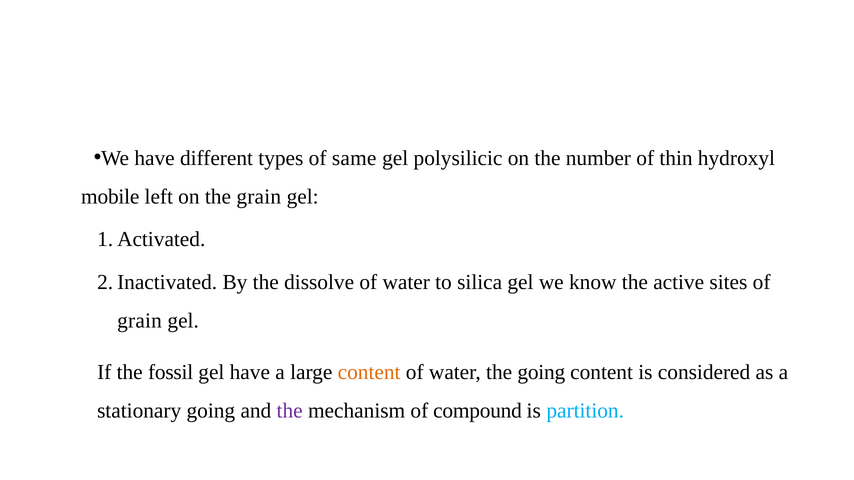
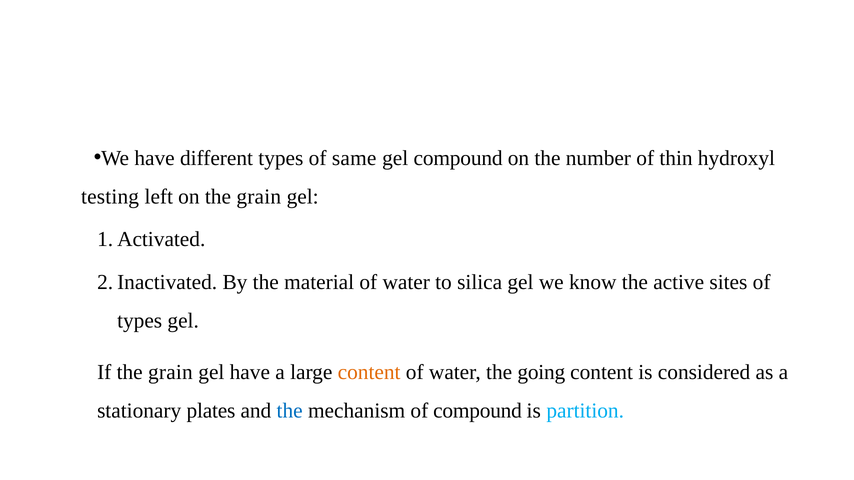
gel polysilicic: polysilicic -> compound
mobile: mobile -> testing
dissolve: dissolve -> material
grain at (140, 321): grain -> types
If the fossil: fossil -> grain
stationary going: going -> plates
the at (290, 411) colour: purple -> blue
